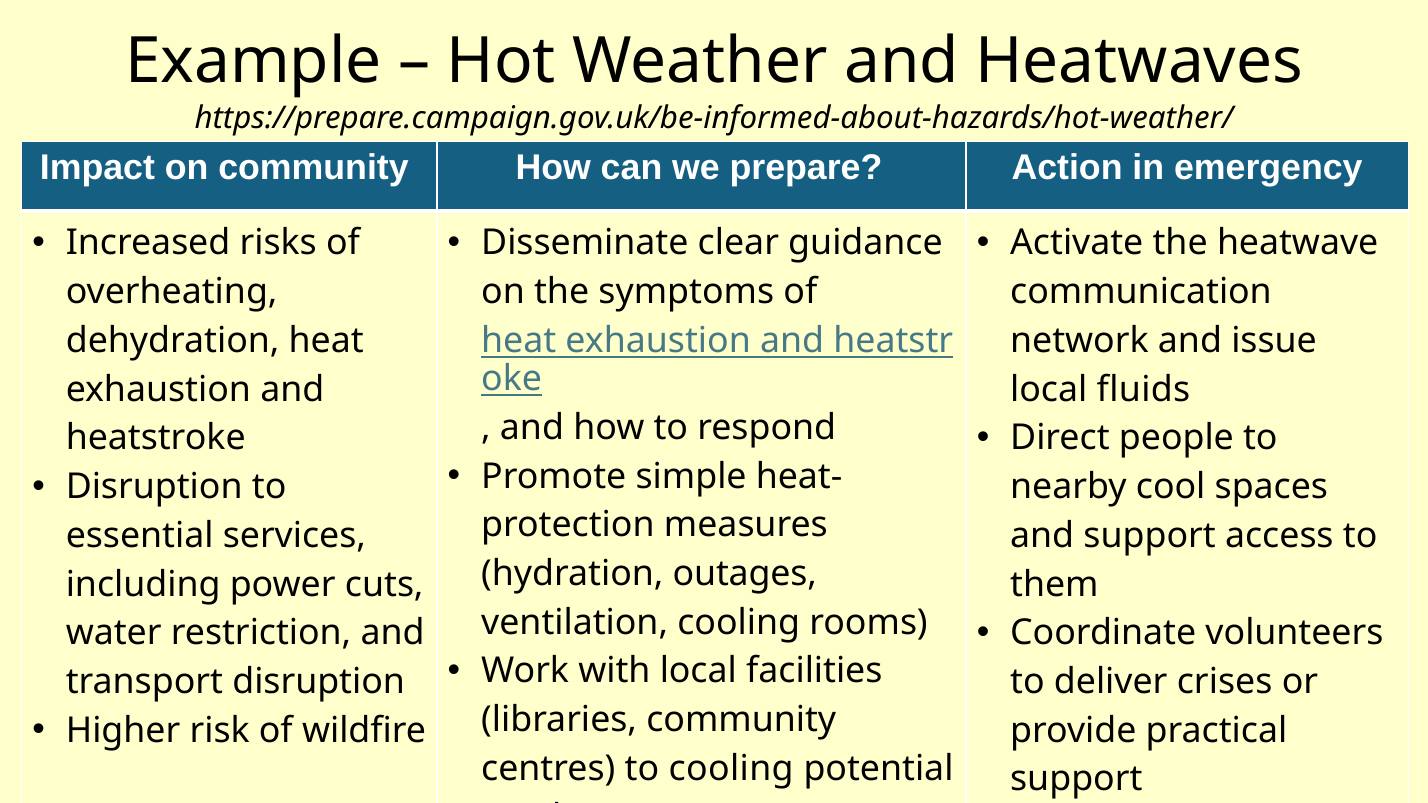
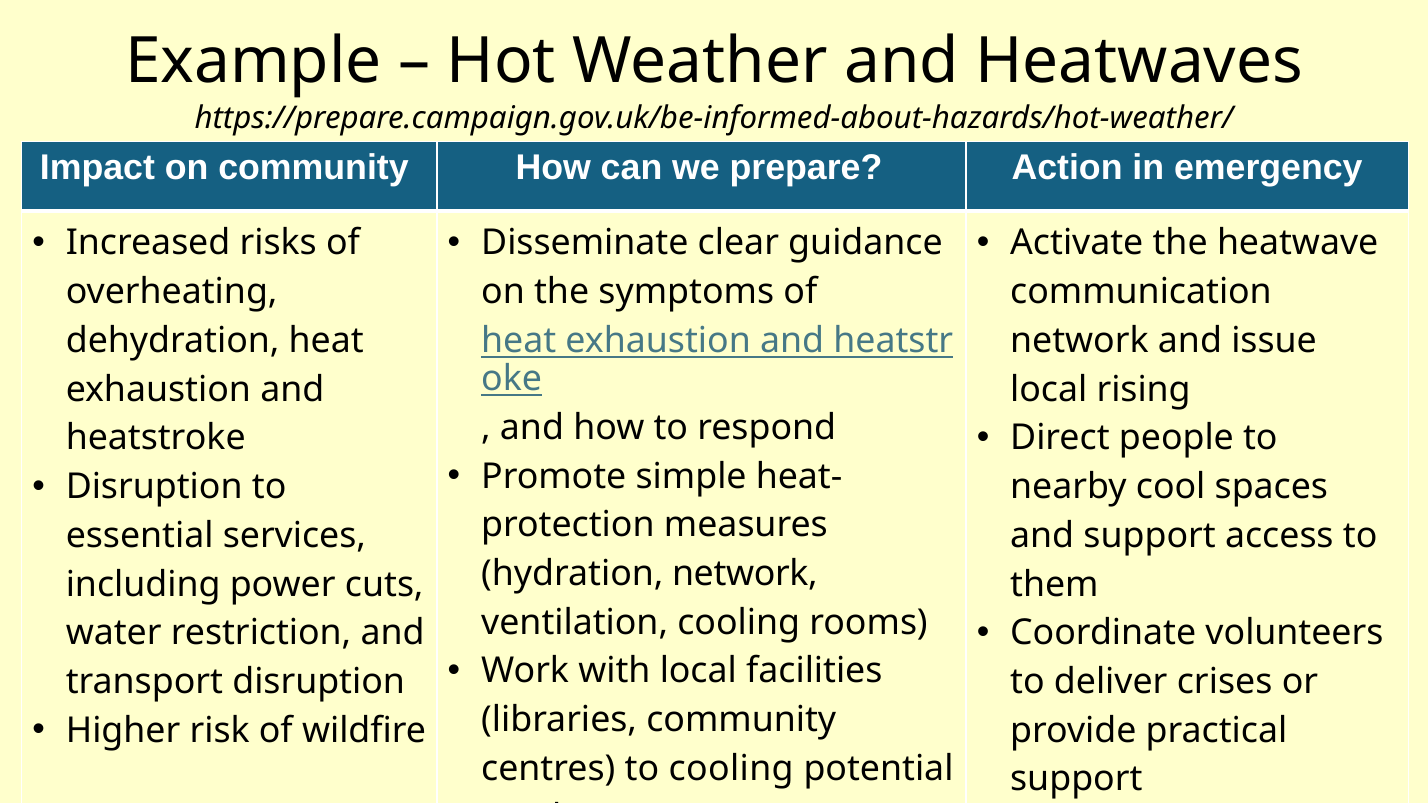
fluids: fluids -> rising
hydration outages: outages -> network
